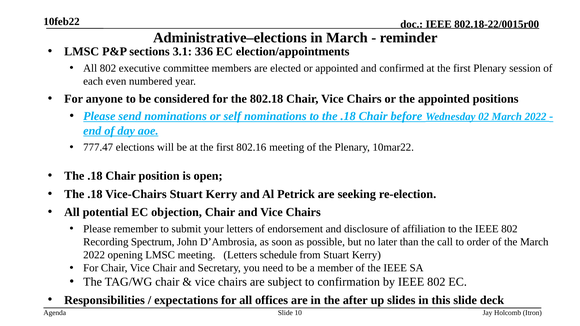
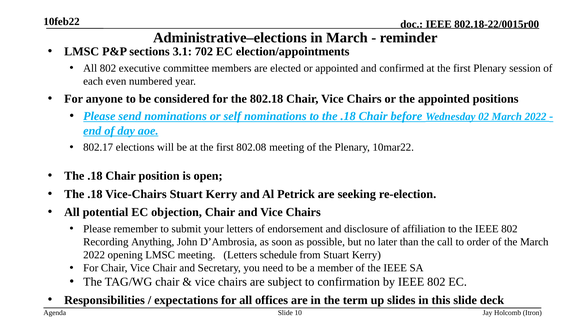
336: 336 -> 702
777.47: 777.47 -> 802.17
802.16: 802.16 -> 802.08
Spectrum: Spectrum -> Anything
after: after -> term
